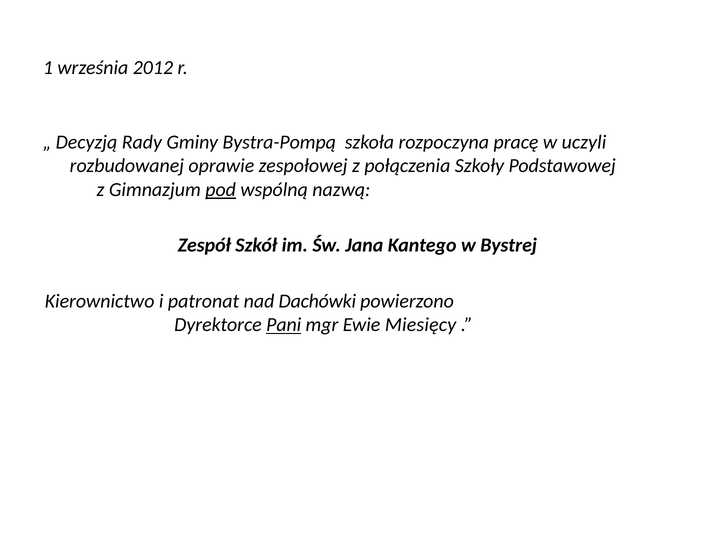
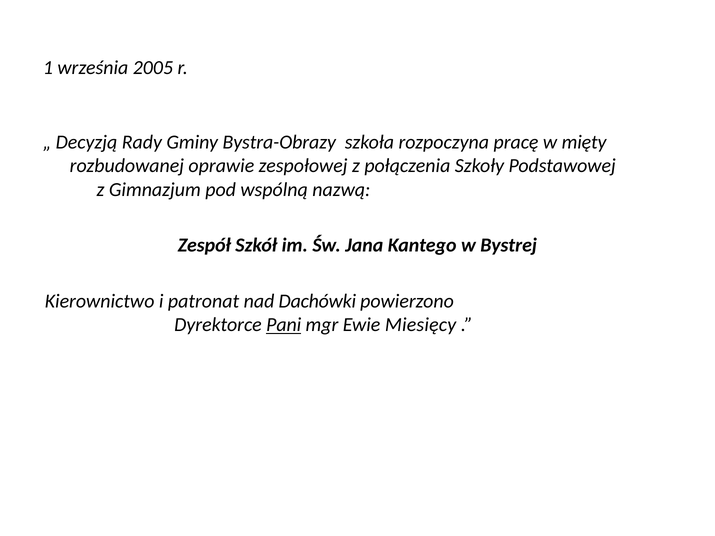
2012: 2012 -> 2005
Bystra-Pompą: Bystra-Pompą -> Bystra-Obrazy
uczyli: uczyli -> mięty
pod underline: present -> none
